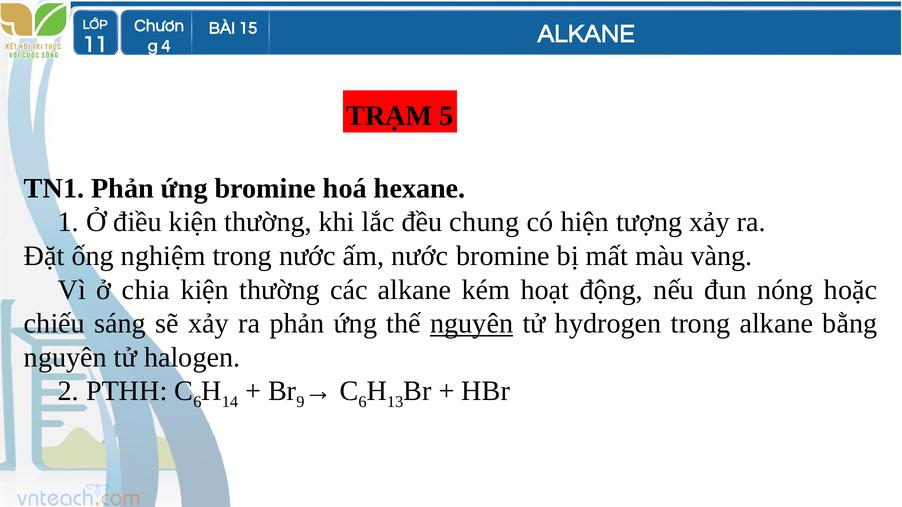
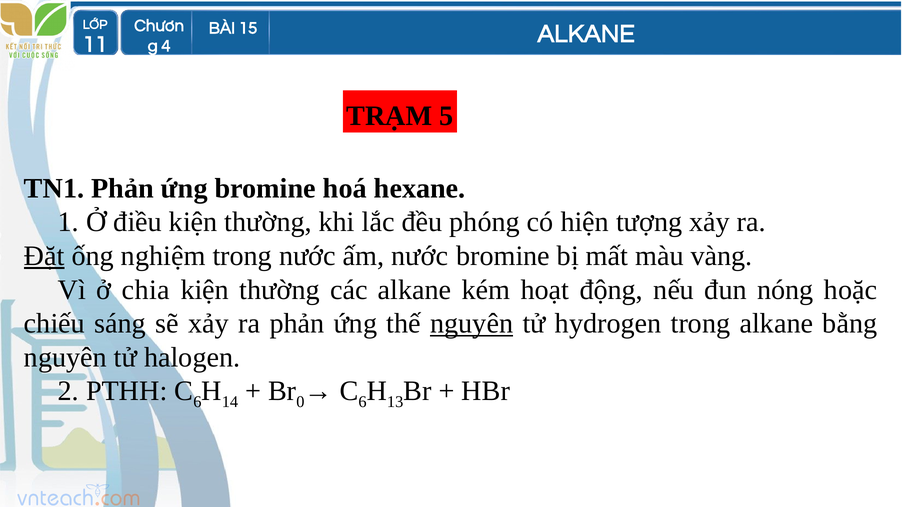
chung: chung -> phóng
Đặt underline: none -> present
9: 9 -> 0
